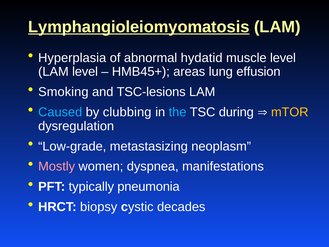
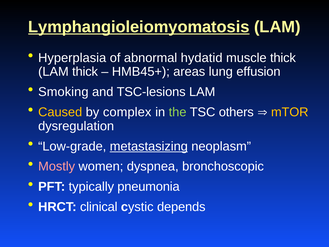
muscle level: level -> thick
LAM level: level -> thick
Caused colour: light blue -> yellow
clubbing: clubbing -> complex
the colour: light blue -> light green
during: during -> others
metastasizing underline: none -> present
manifestations: manifestations -> bronchoscopic
biopsy: biopsy -> clinical
decades: decades -> depends
